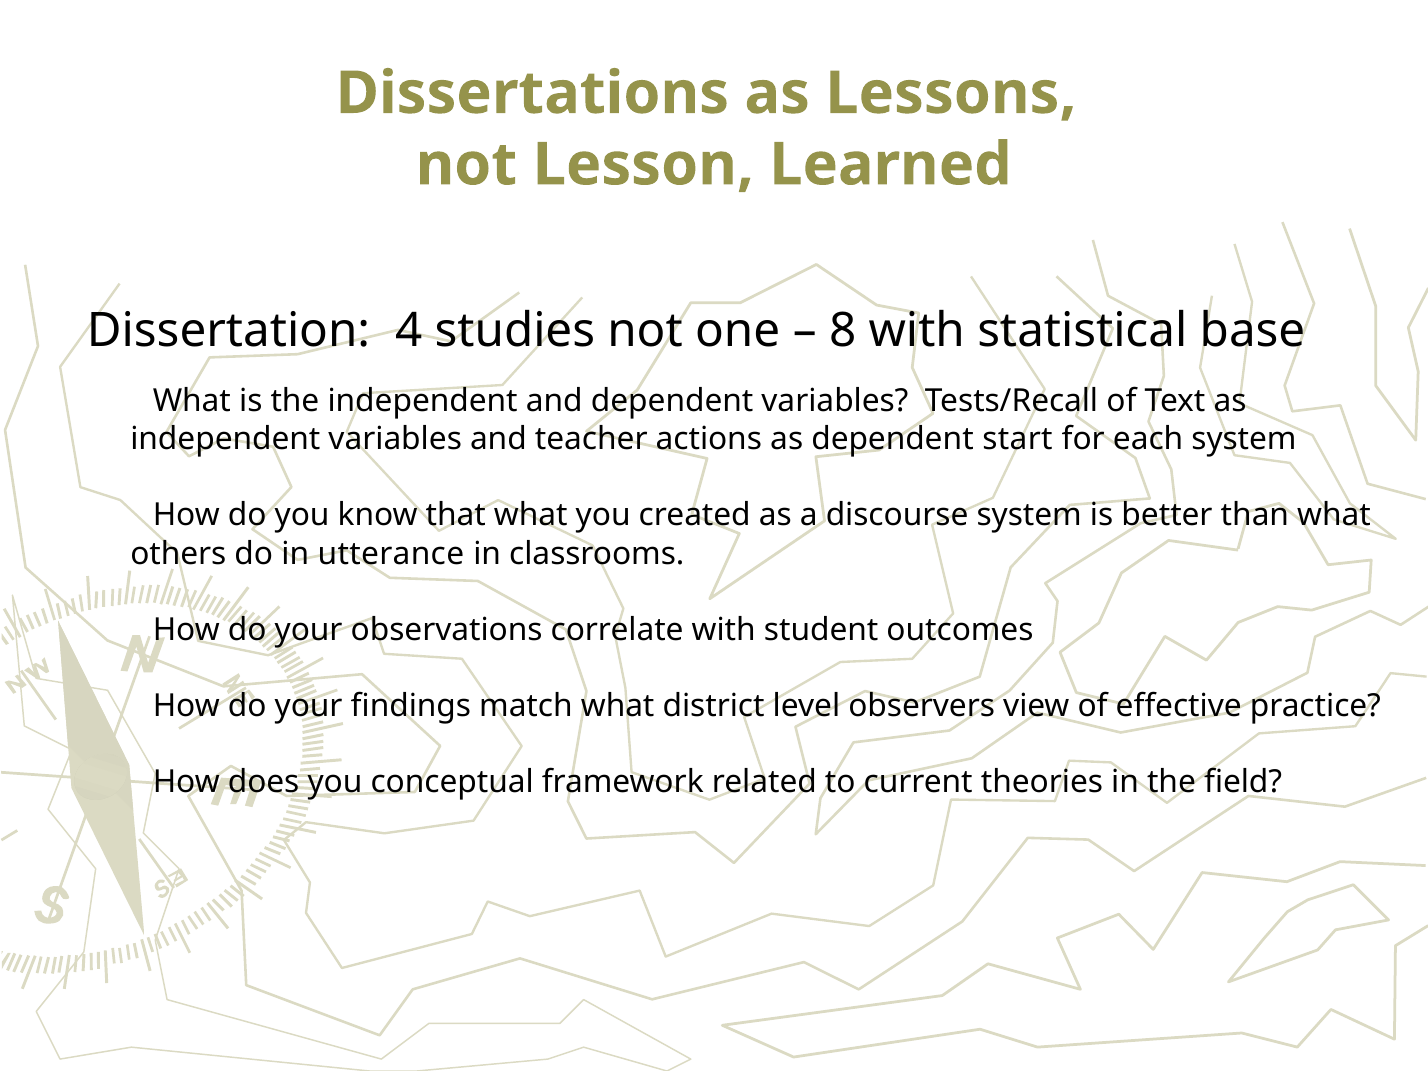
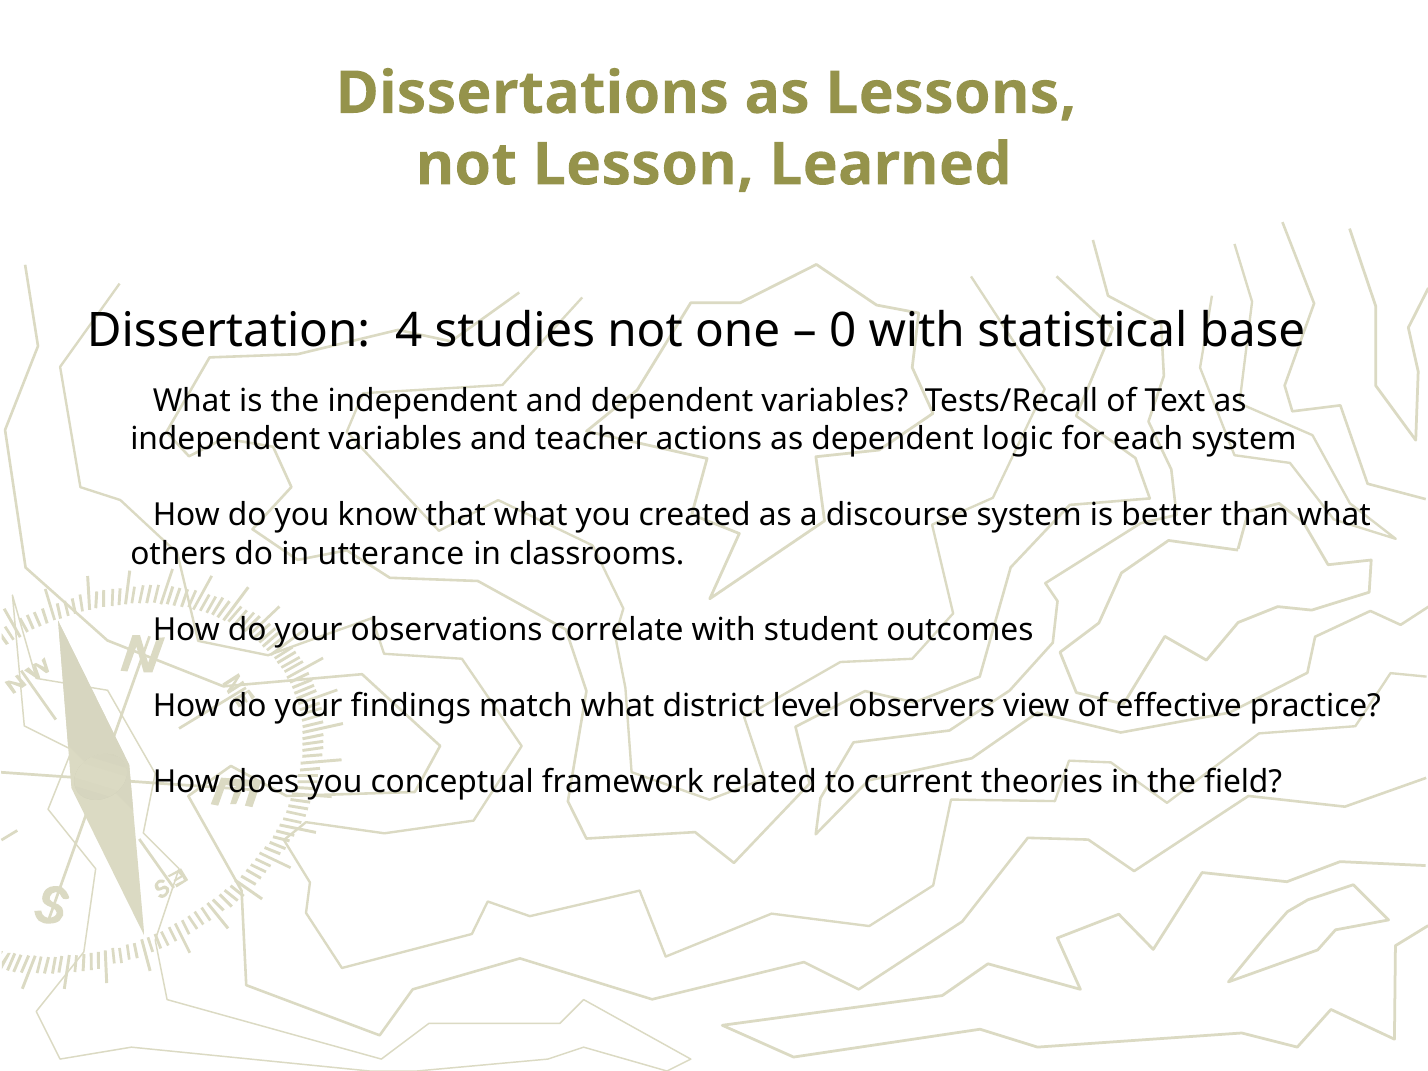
8: 8 -> 0
start: start -> logic
